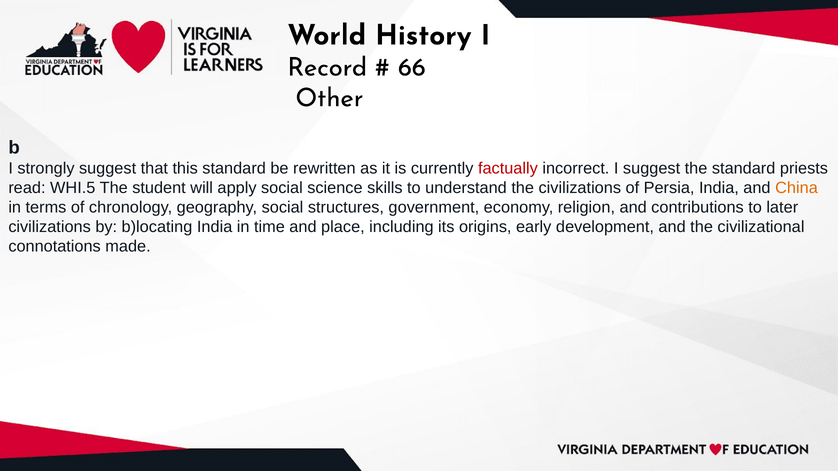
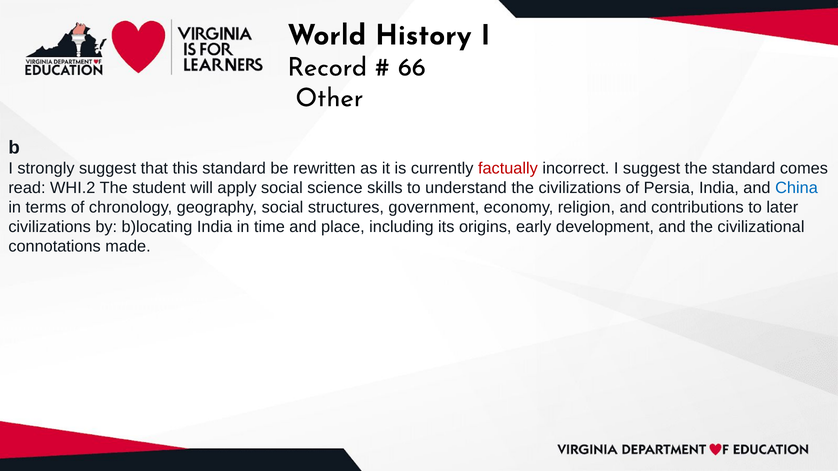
priests: priests -> comes
WHI.5: WHI.5 -> WHI.2
China colour: orange -> blue
